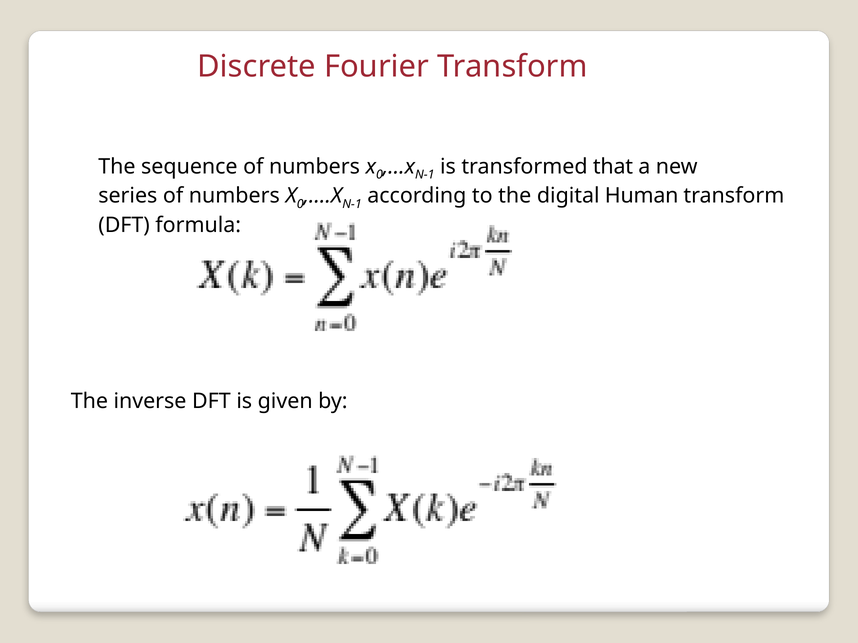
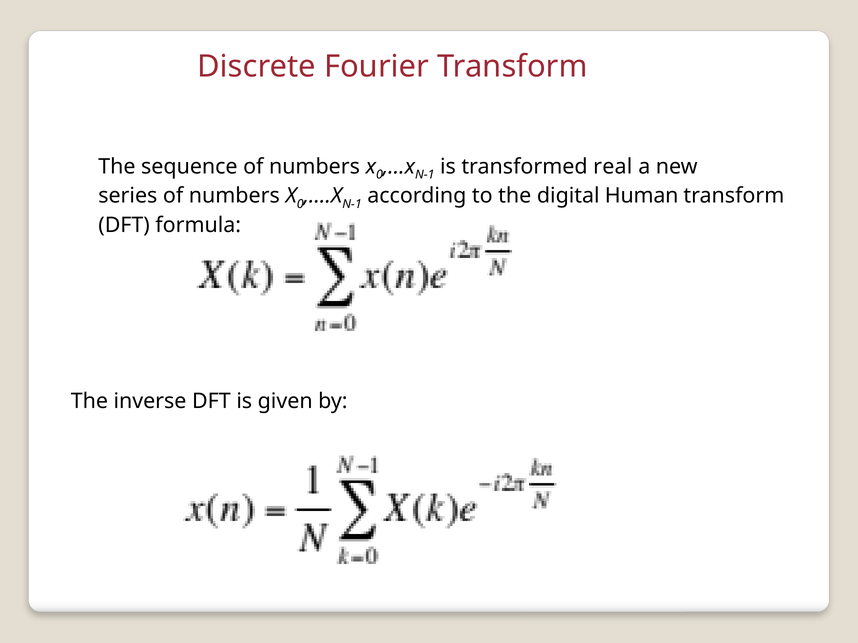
that: that -> real
